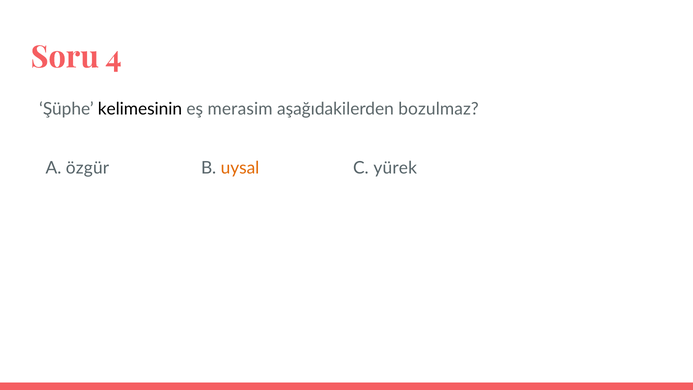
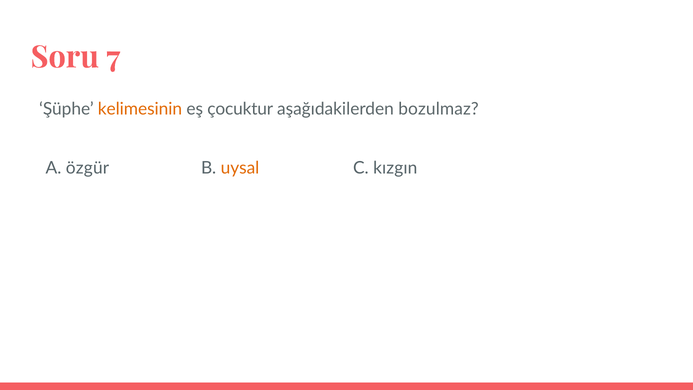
4: 4 -> 7
kelimesinin colour: black -> orange
merasim: merasim -> çocuktur
yürek: yürek -> kızgın
